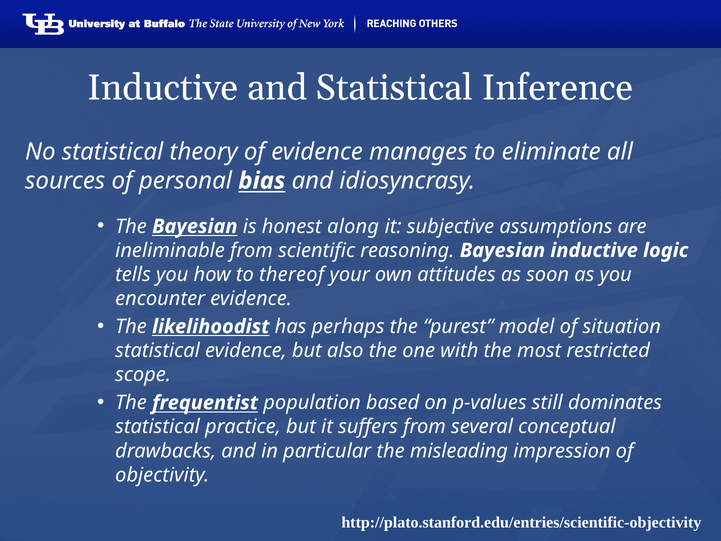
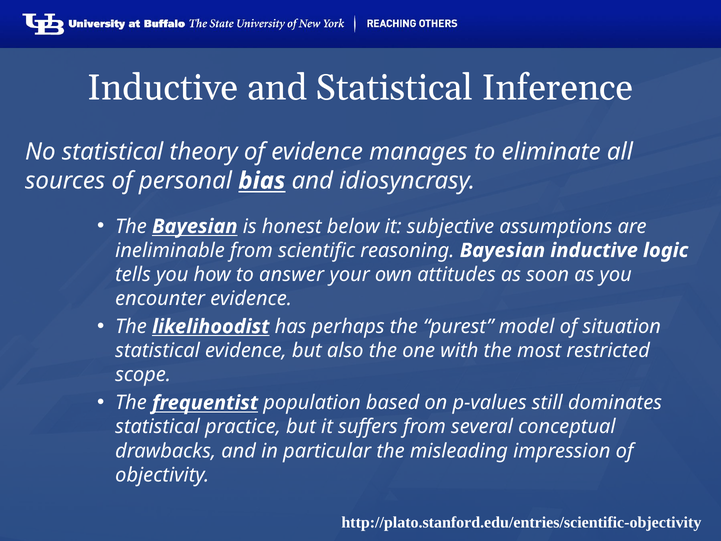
along: along -> below
thereof: thereof -> answer
